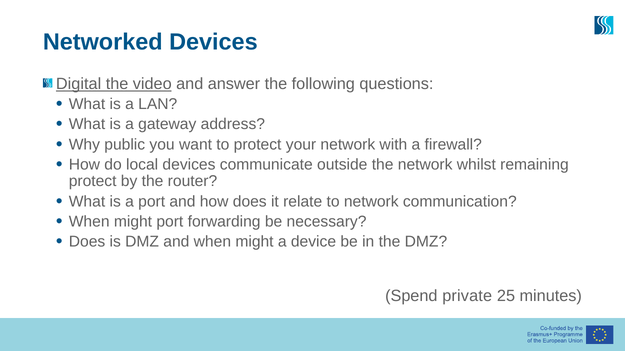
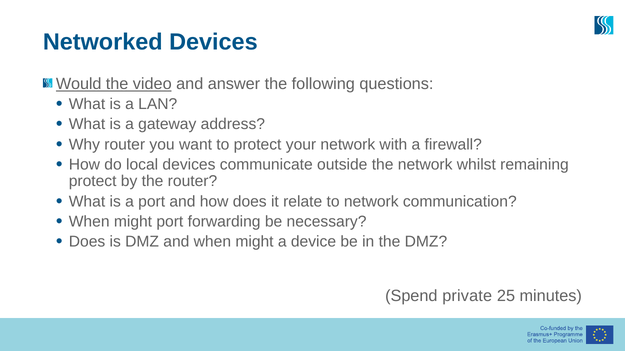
Digital: Digital -> Would
Why public: public -> router
